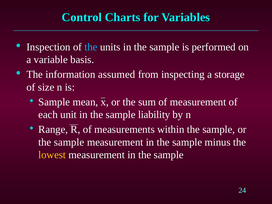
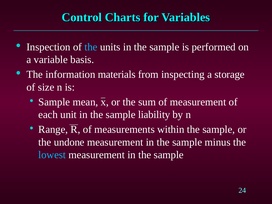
assumed: assumed -> materials
sample at (69, 142): sample -> undone
lowest colour: yellow -> light blue
